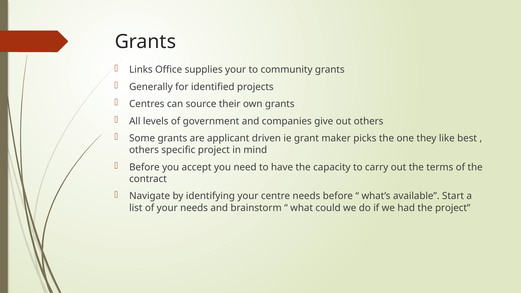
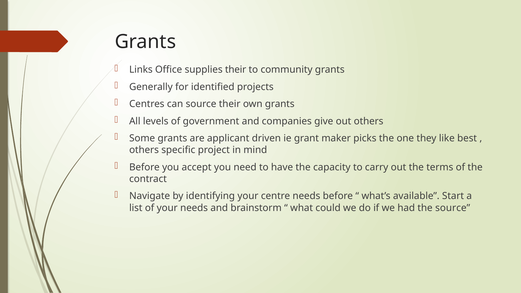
supplies your: your -> their
the project: project -> source
